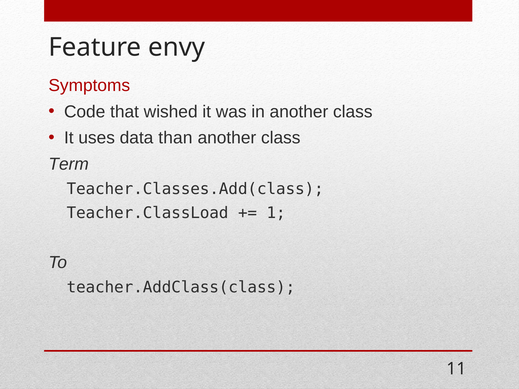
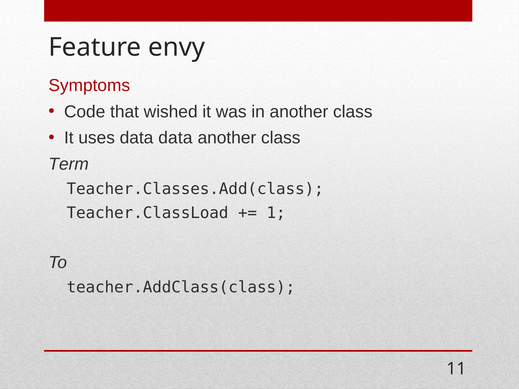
data than: than -> data
